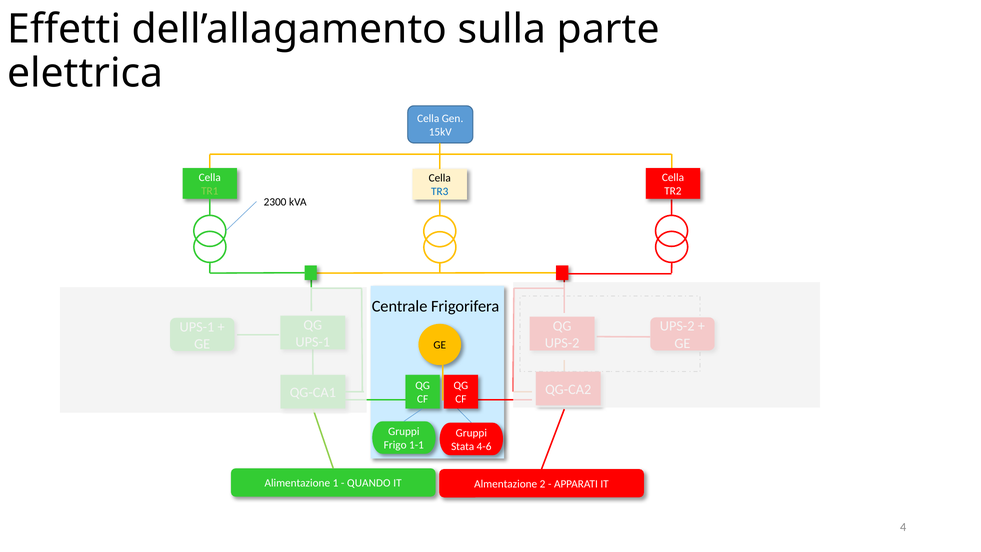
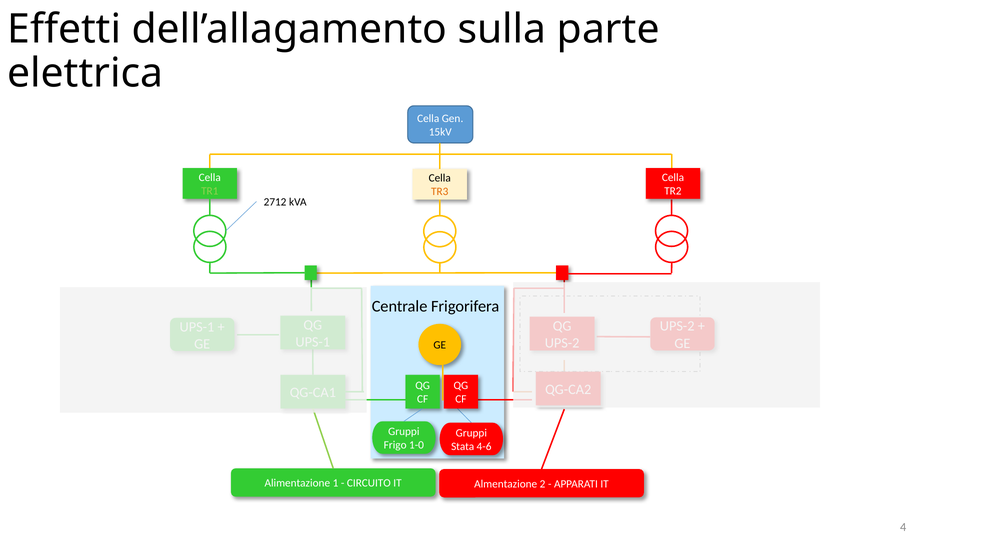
TR3 colour: blue -> orange
2300: 2300 -> 2712
1-1: 1-1 -> 1-0
QUANDO: QUANDO -> CIRCUITO
